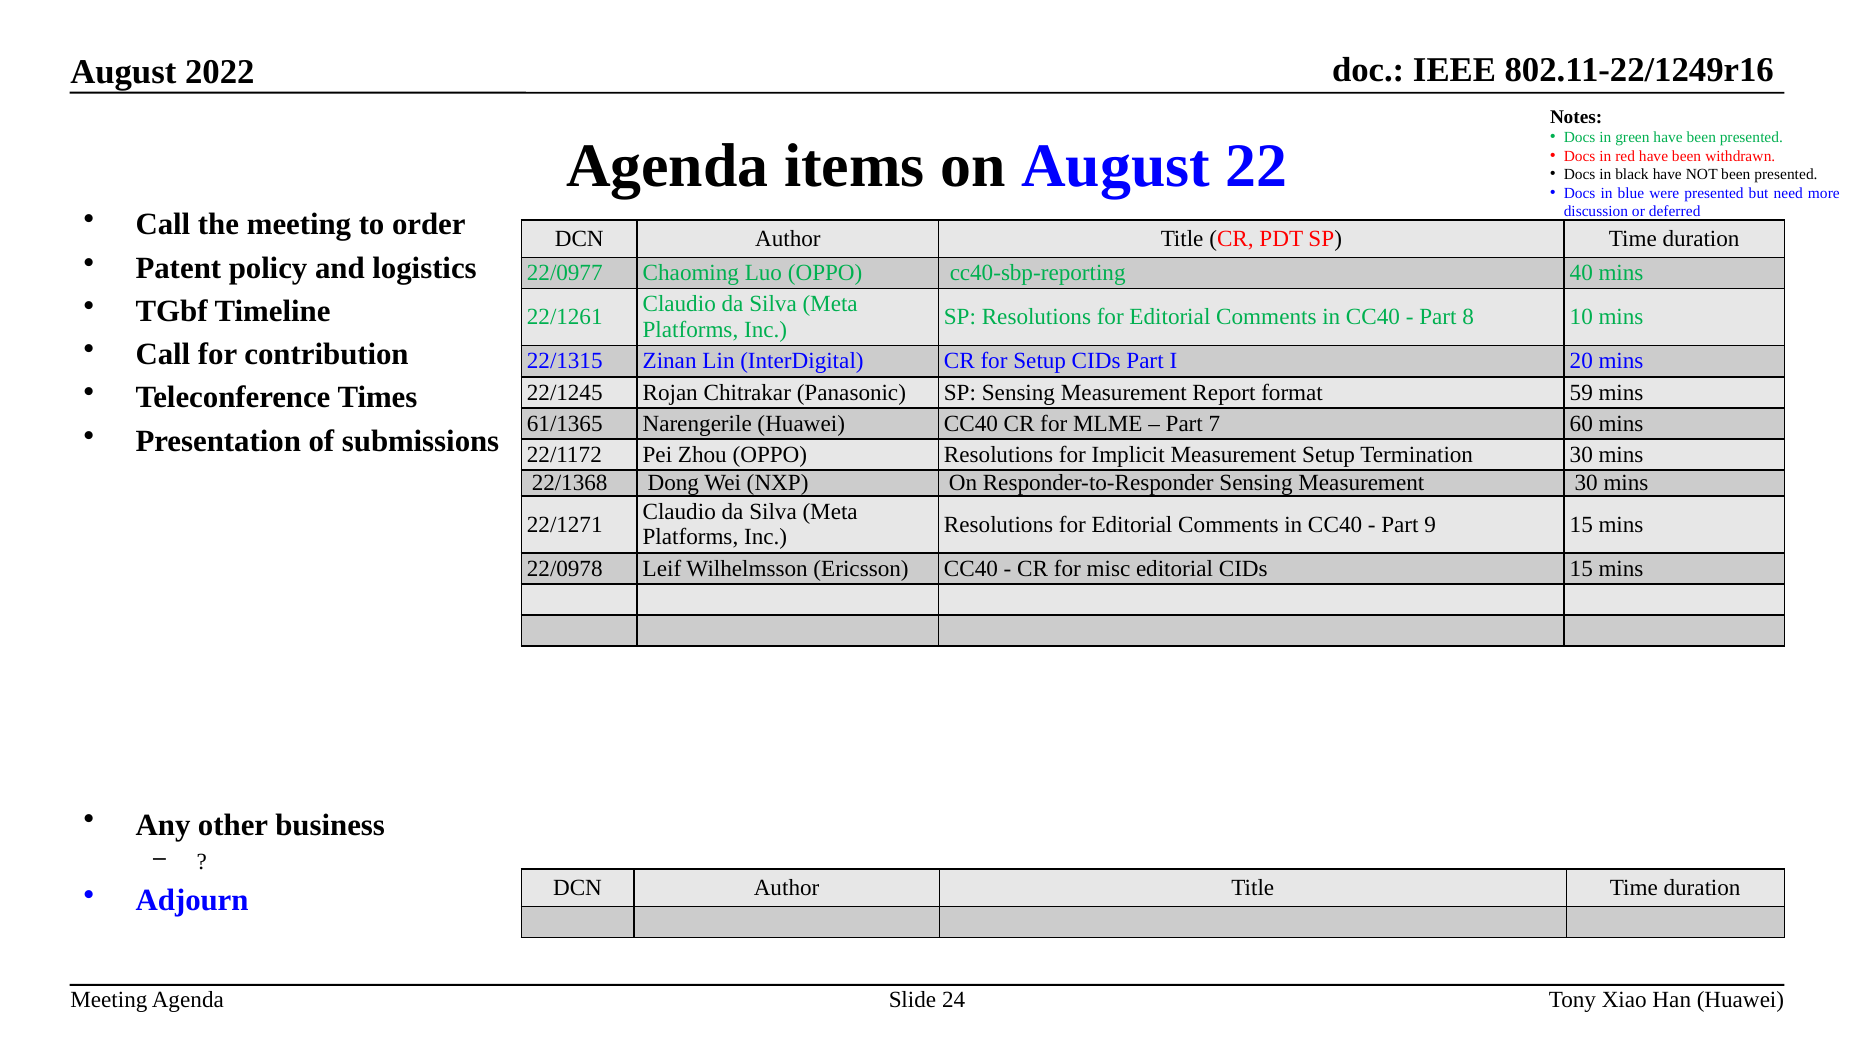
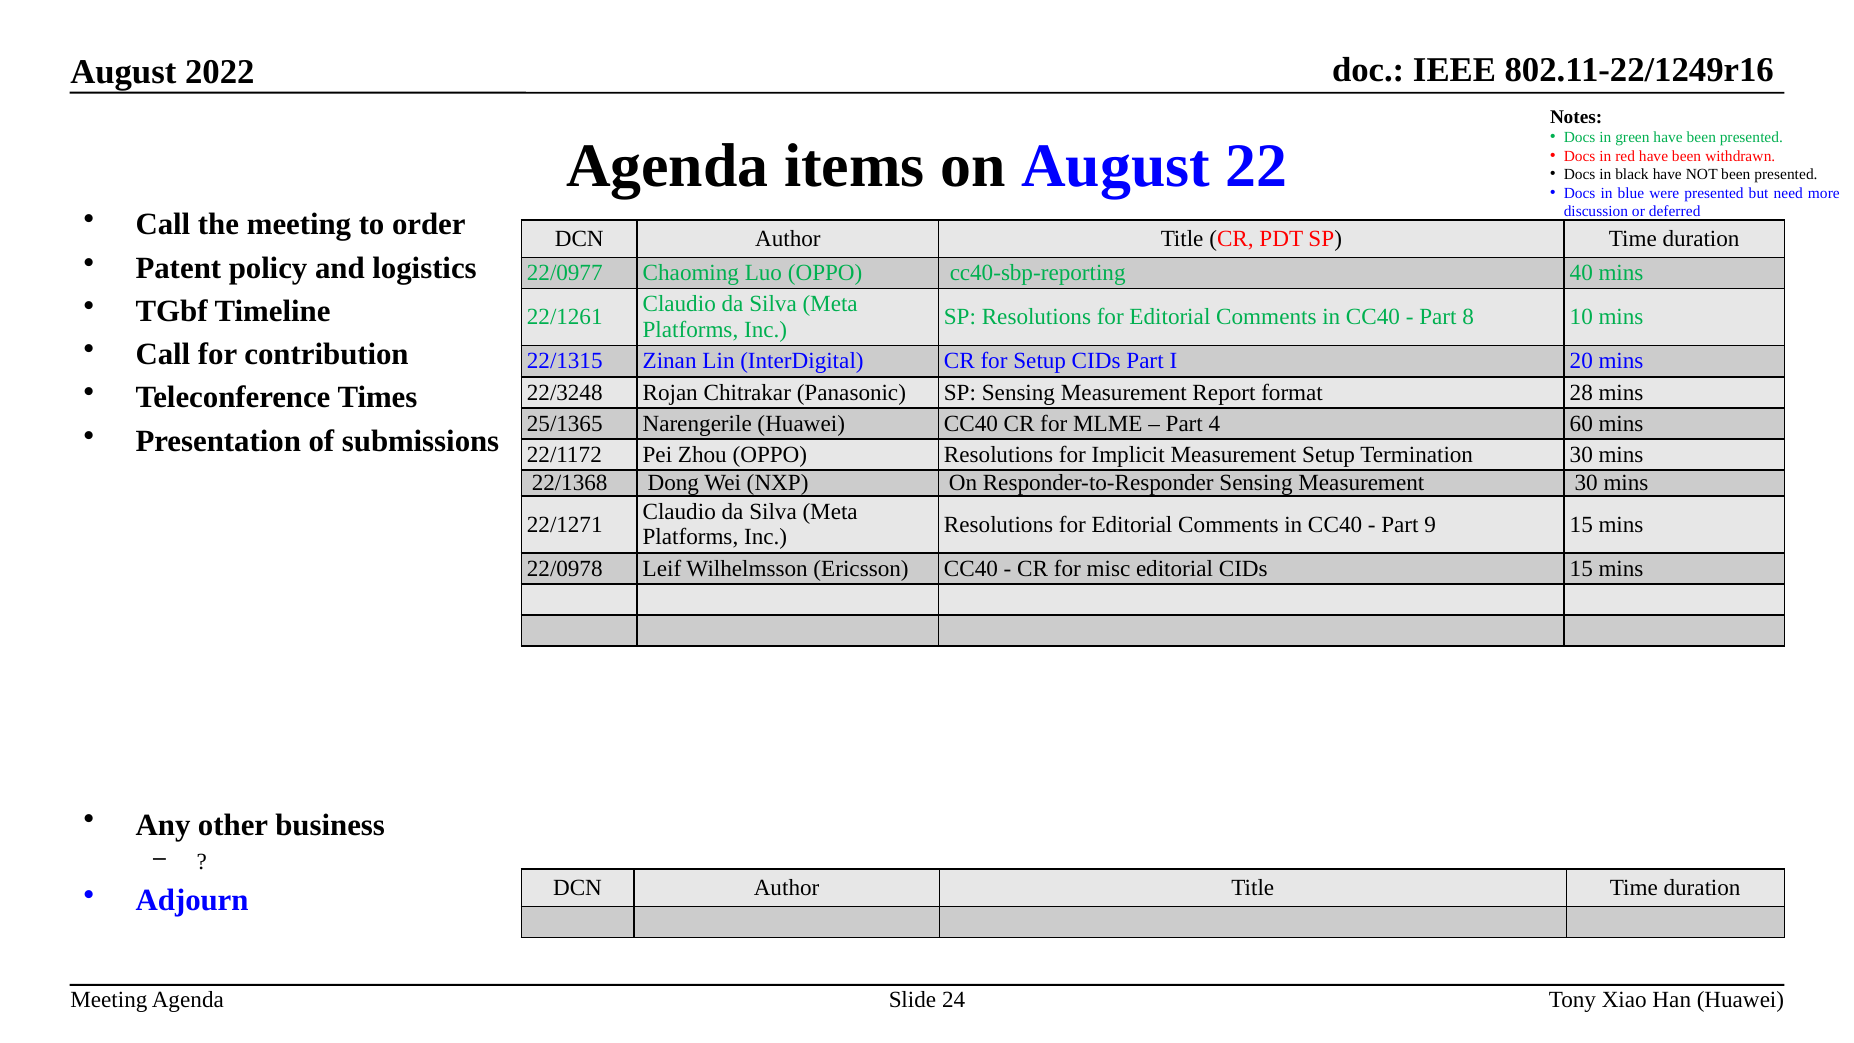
22/1245: 22/1245 -> 22/3248
59: 59 -> 28
61/1365: 61/1365 -> 25/1365
7: 7 -> 4
